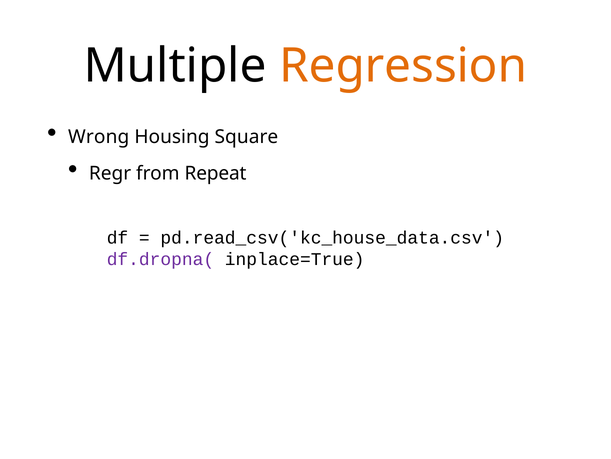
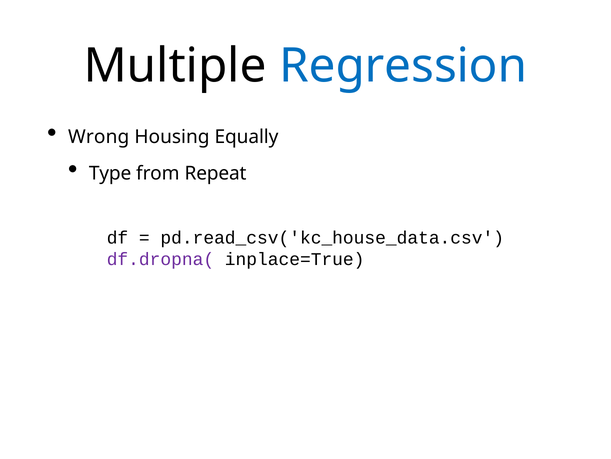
Regression colour: orange -> blue
Square: Square -> Equally
Regr: Regr -> Type
